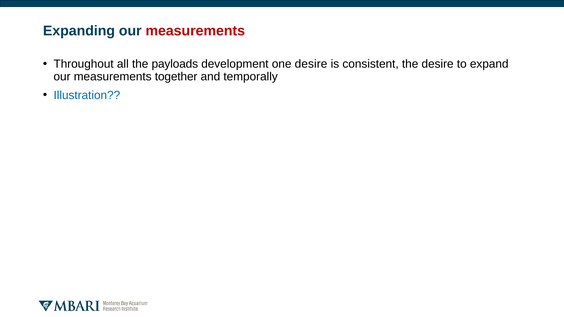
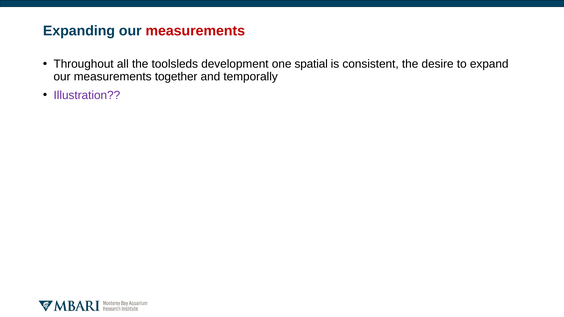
payloads: payloads -> toolsleds
one desire: desire -> spatial
Illustration colour: blue -> purple
